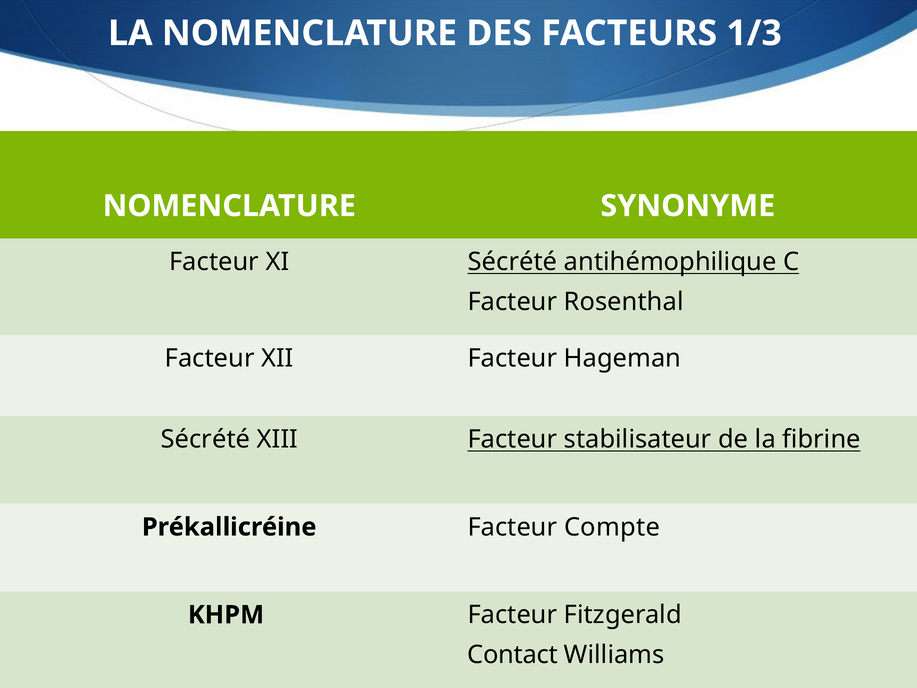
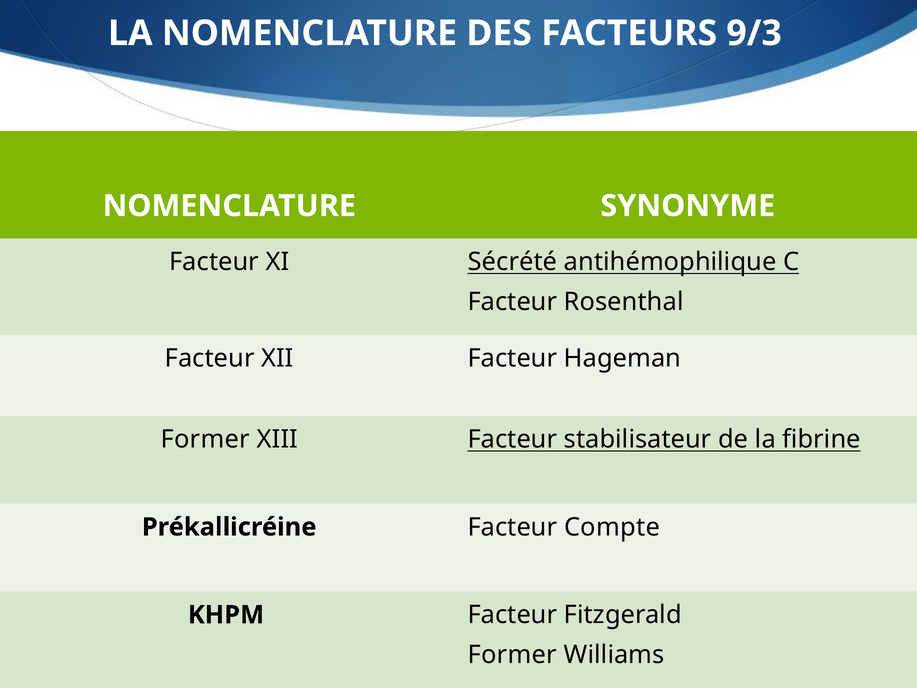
1/3: 1/3 -> 9/3
Sécrété at (205, 439): Sécrété -> Former
Contact at (513, 655): Contact -> Former
